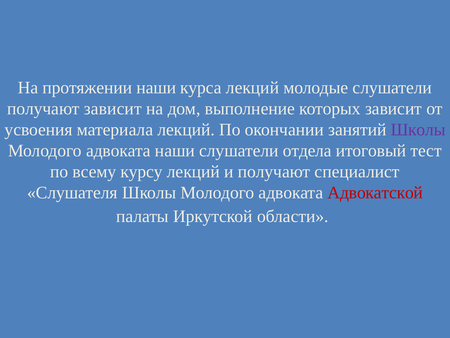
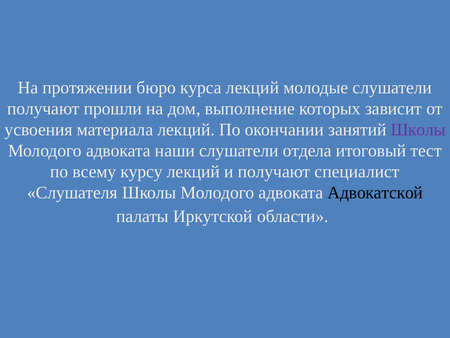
протяжении наши: наши -> бюро
получают зависит: зависит -> прошли
Адвокатской colour: red -> black
